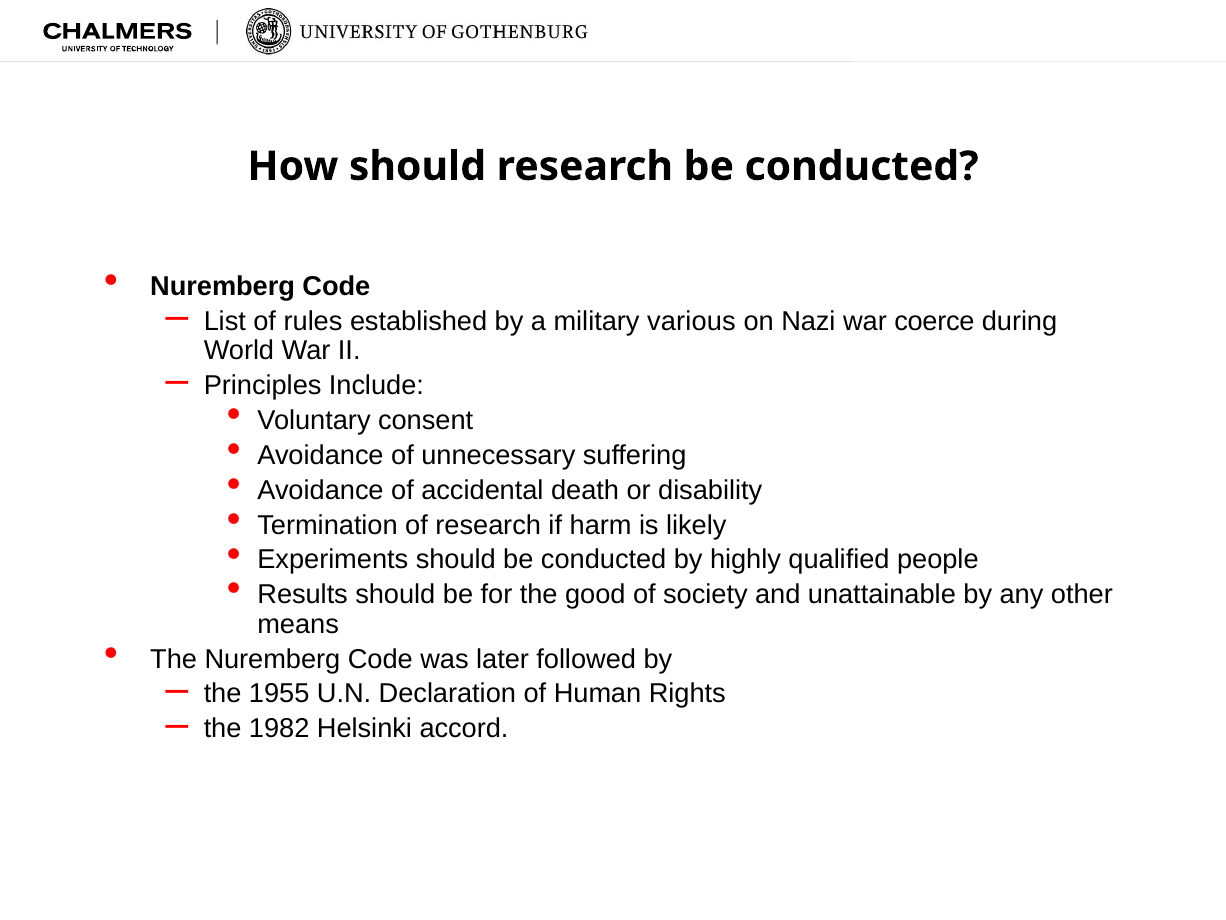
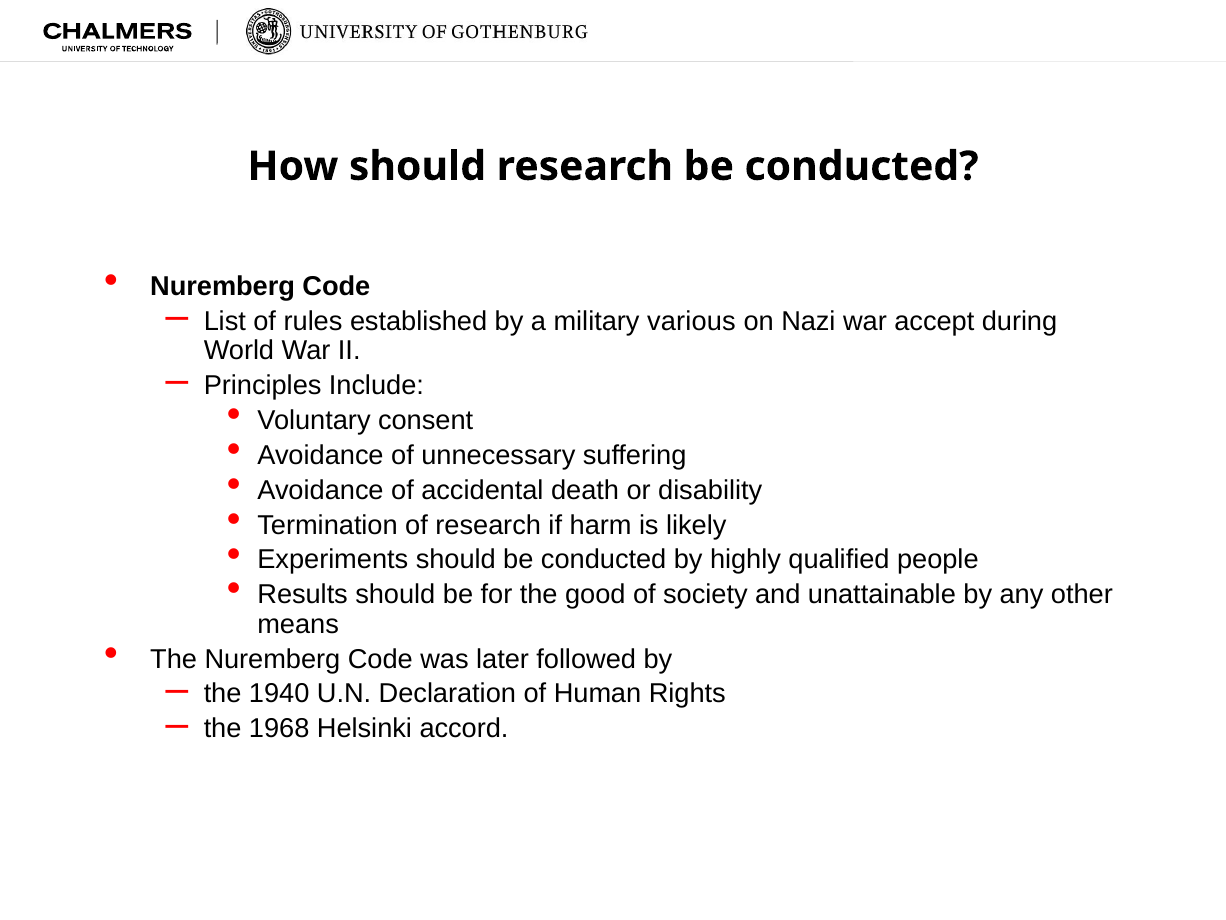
coerce: coerce -> accept
1955: 1955 -> 1940
1982: 1982 -> 1968
